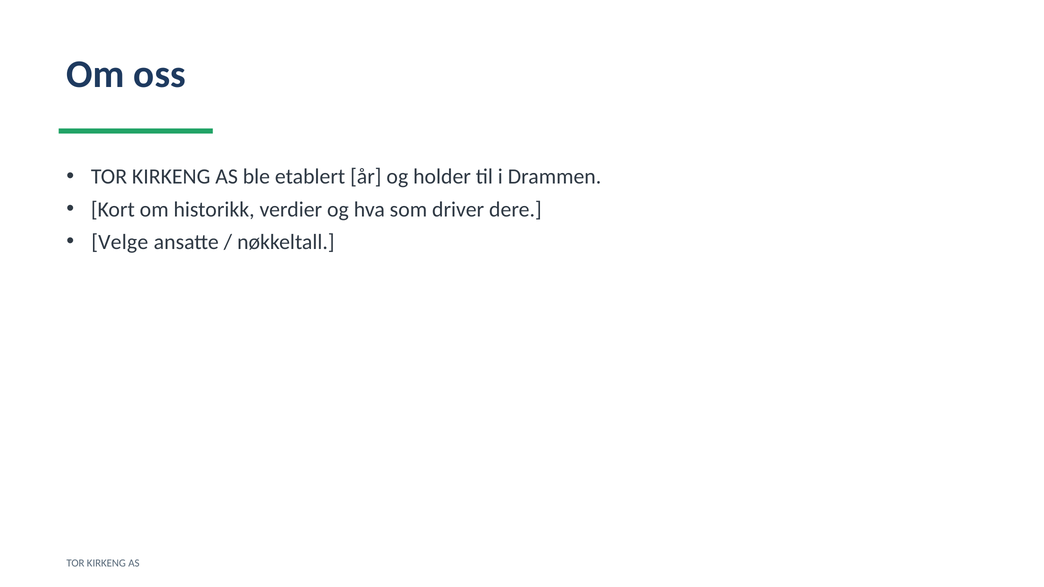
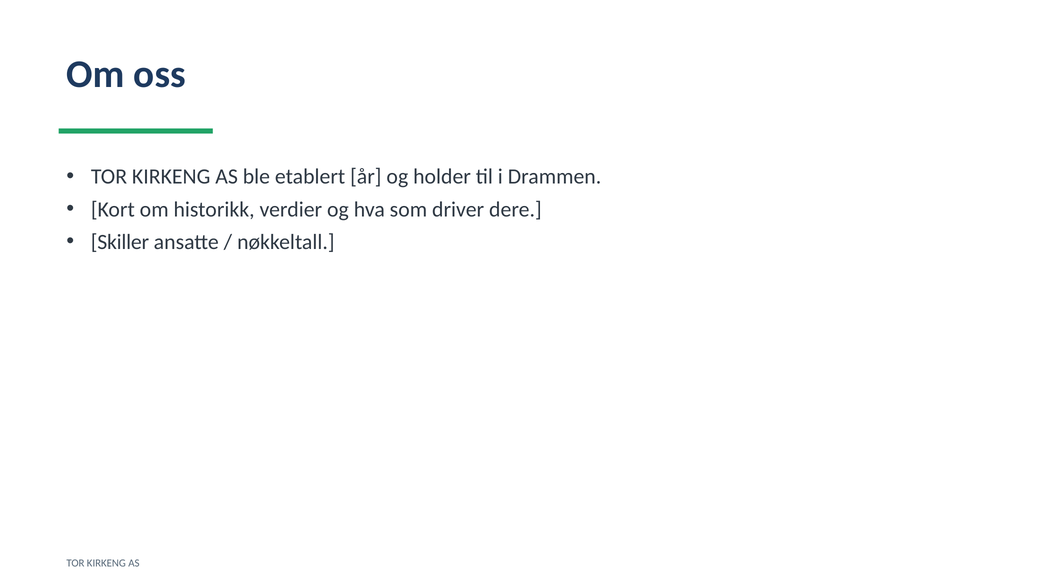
Velge: Velge -> Skiller
